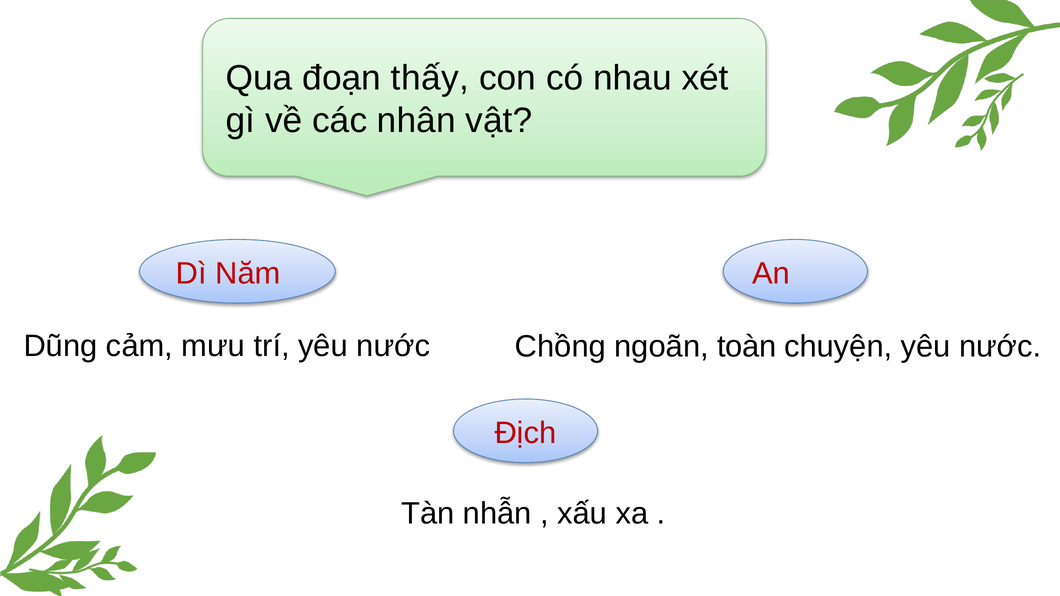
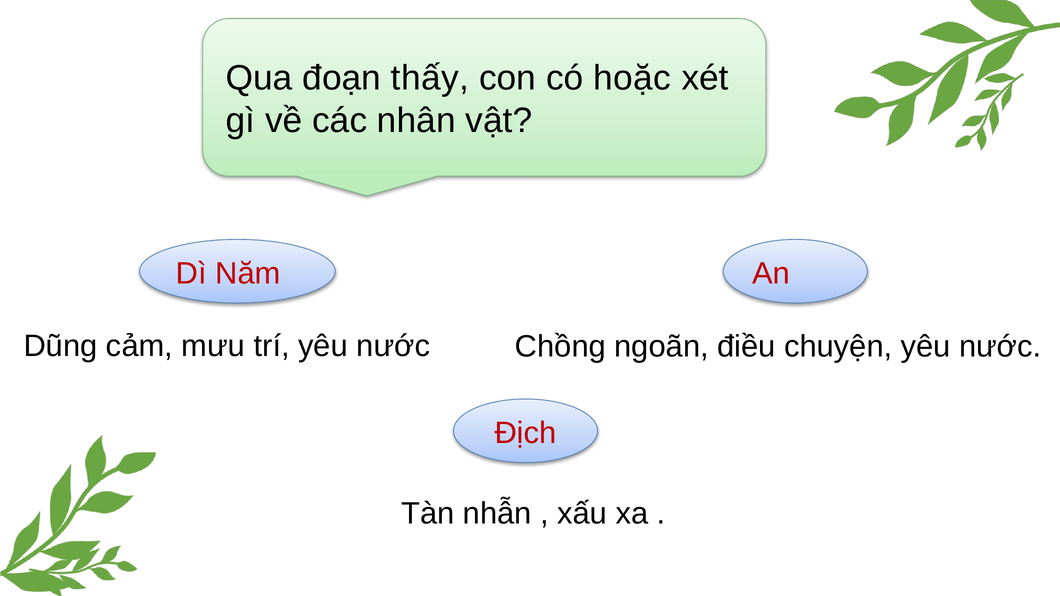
nhau: nhau -> hoặc
toàn: toàn -> điều
